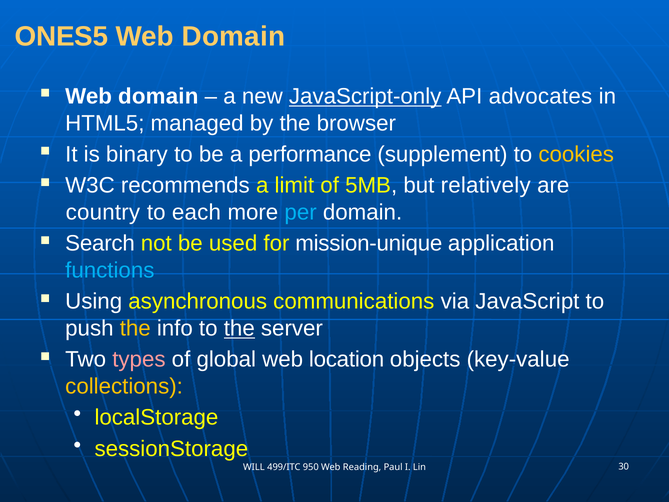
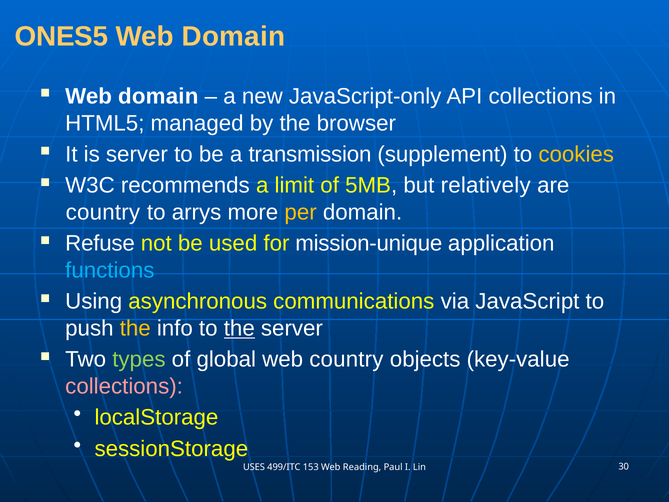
JavaScript-only underline: present -> none
API advocates: advocates -> collections
is binary: binary -> server
performance: performance -> transmission
each: each -> arrys
per colour: light blue -> yellow
Search: Search -> Refuse
types colour: pink -> light green
web location: location -> country
collections at (124, 386) colour: yellow -> pink
WILL: WILL -> USES
950: 950 -> 153
